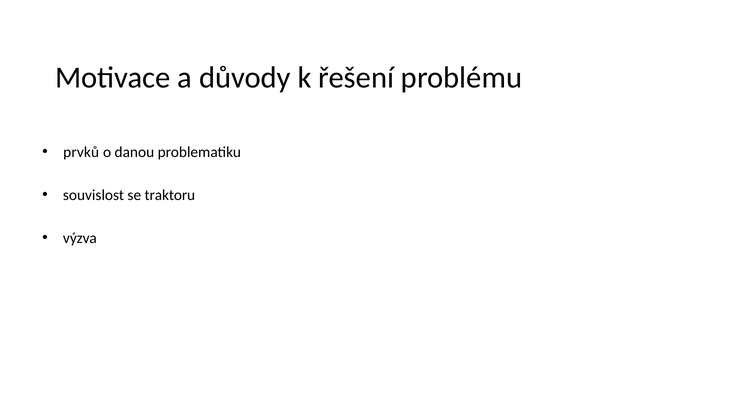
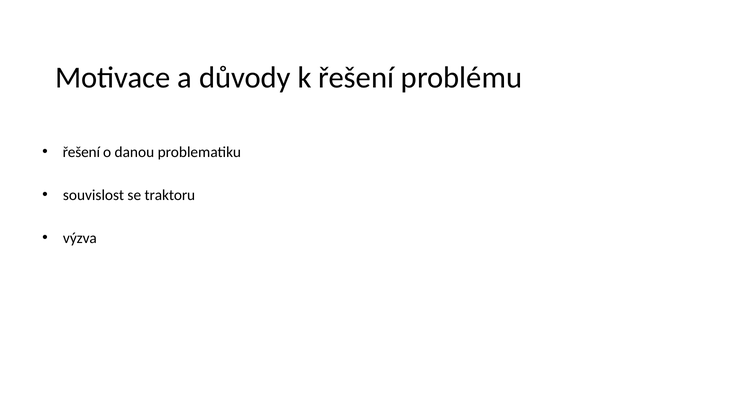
prvků at (81, 152): prvků -> řešení
